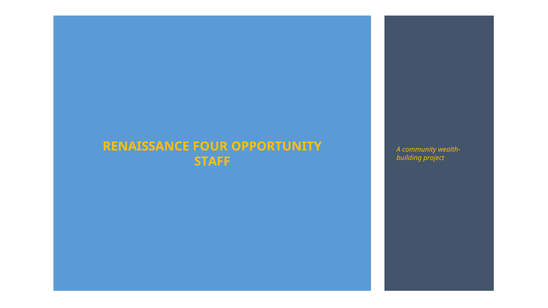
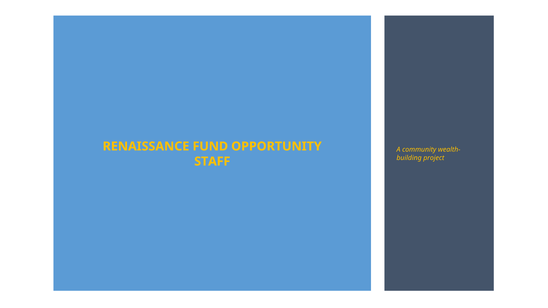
FOUR: FOUR -> FUND
